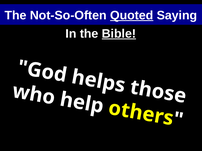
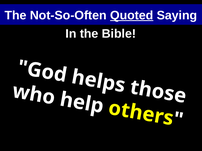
Bible underline: present -> none
